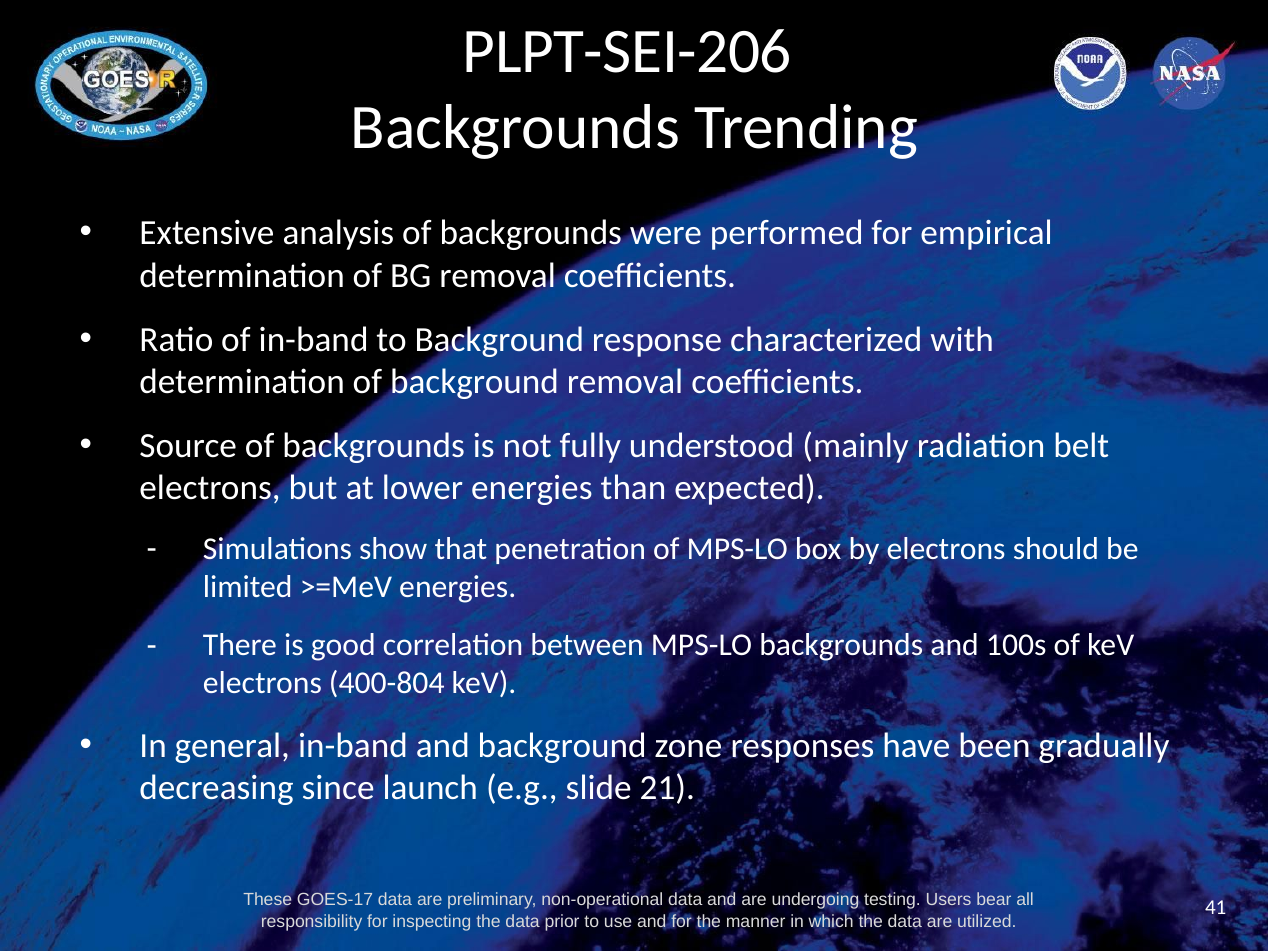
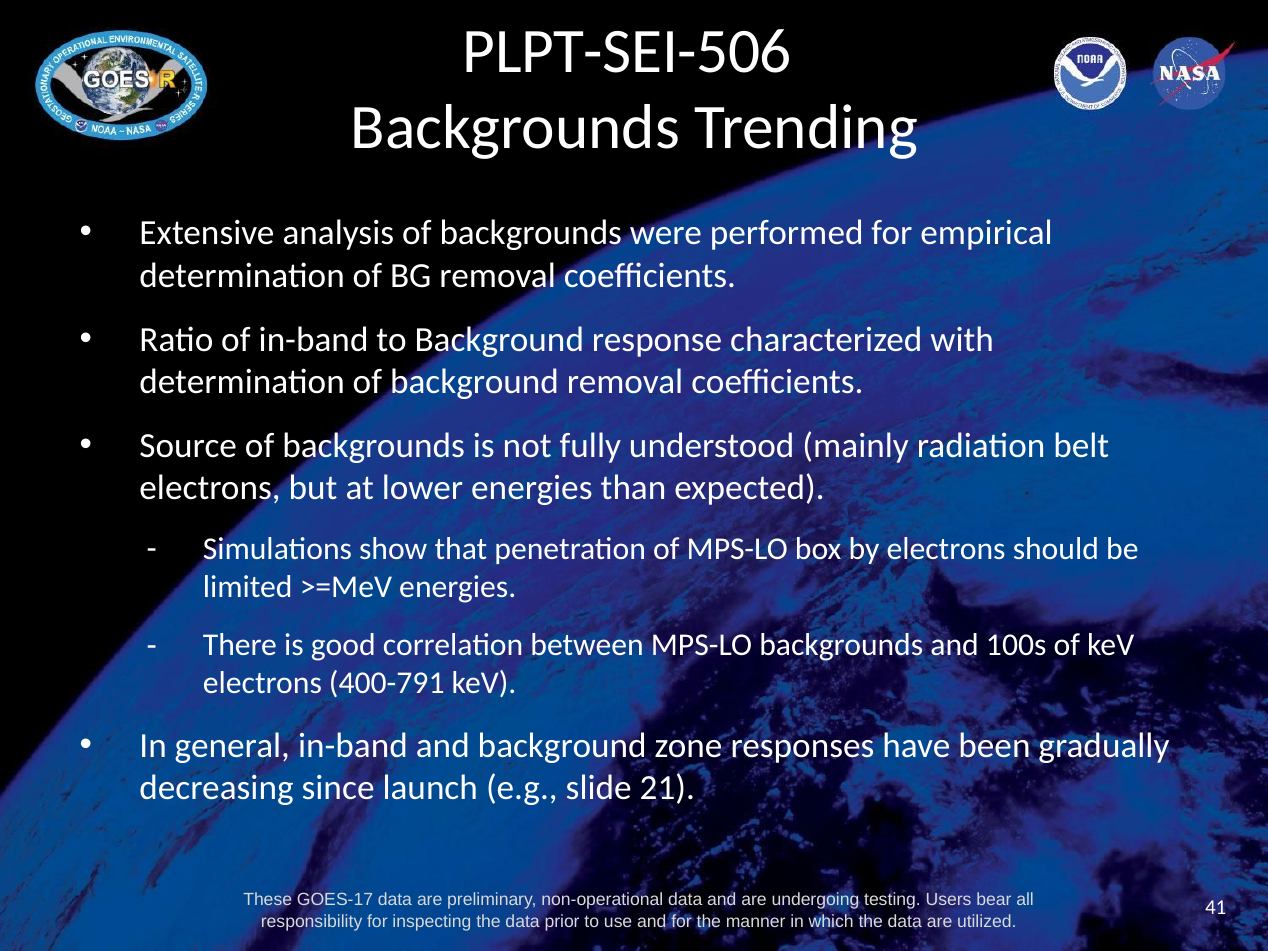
PLPT-SEI-206: PLPT-SEI-206 -> PLPT-SEI-506
400-804: 400-804 -> 400-791
